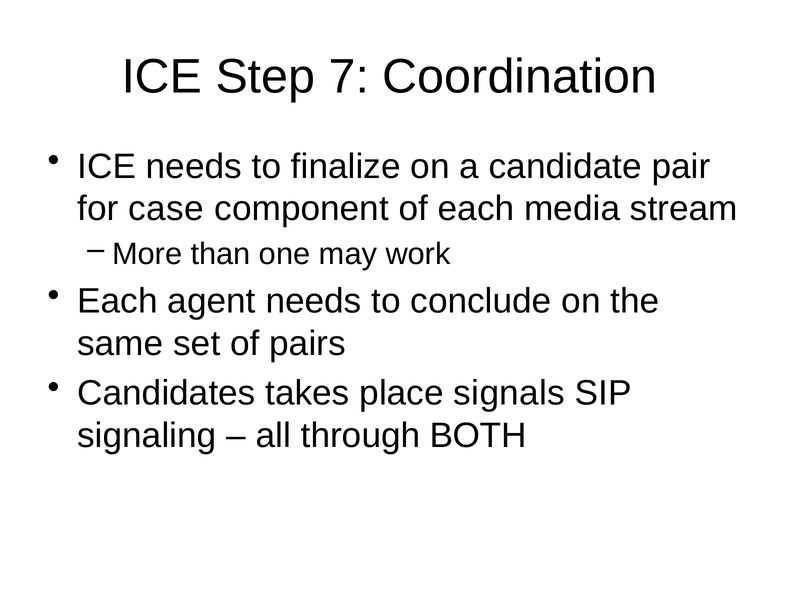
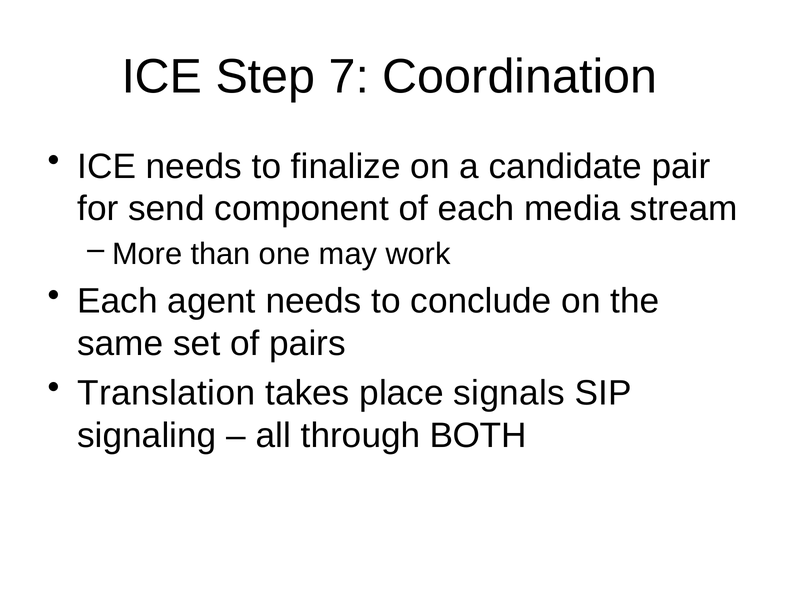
case: case -> send
Candidates: Candidates -> Translation
